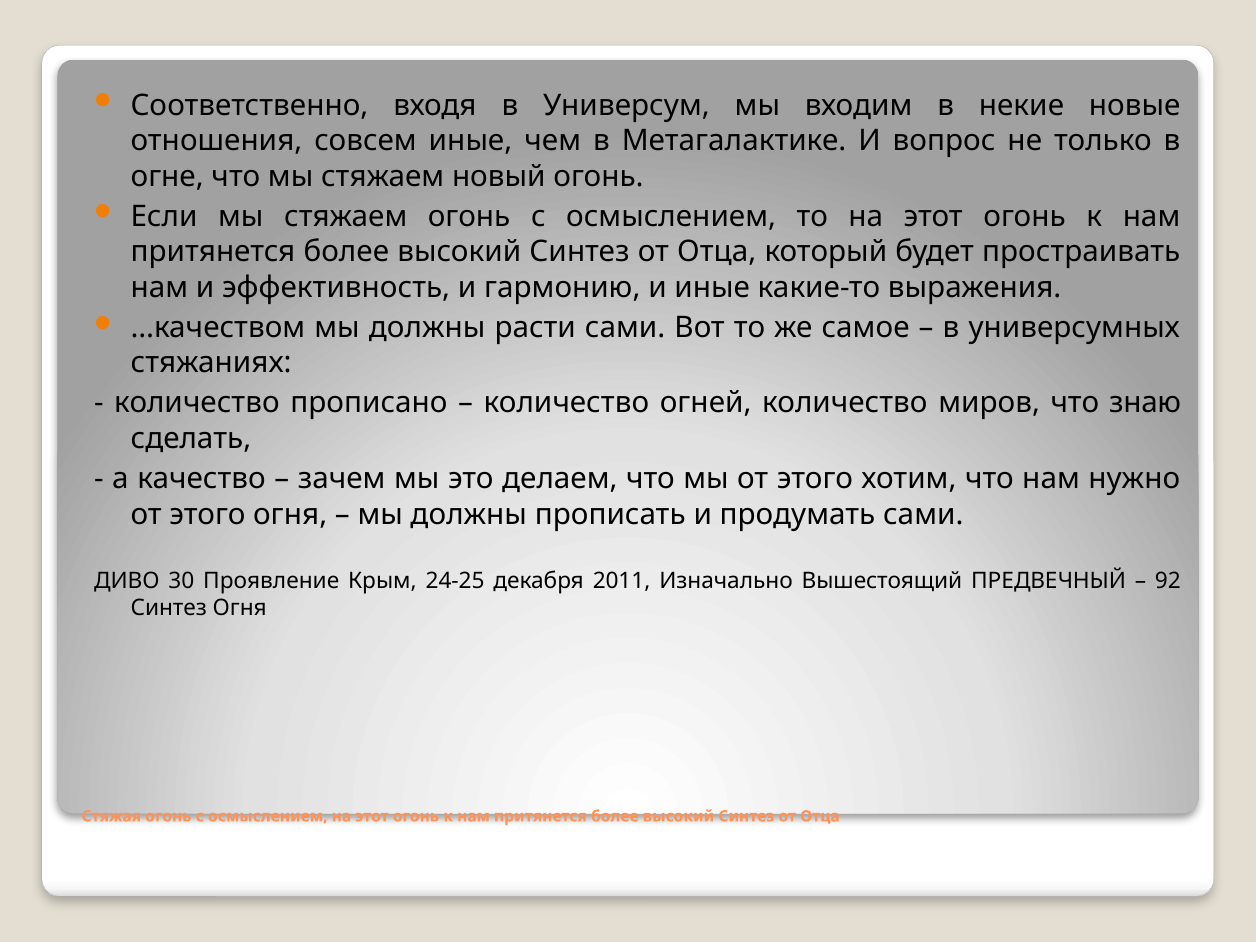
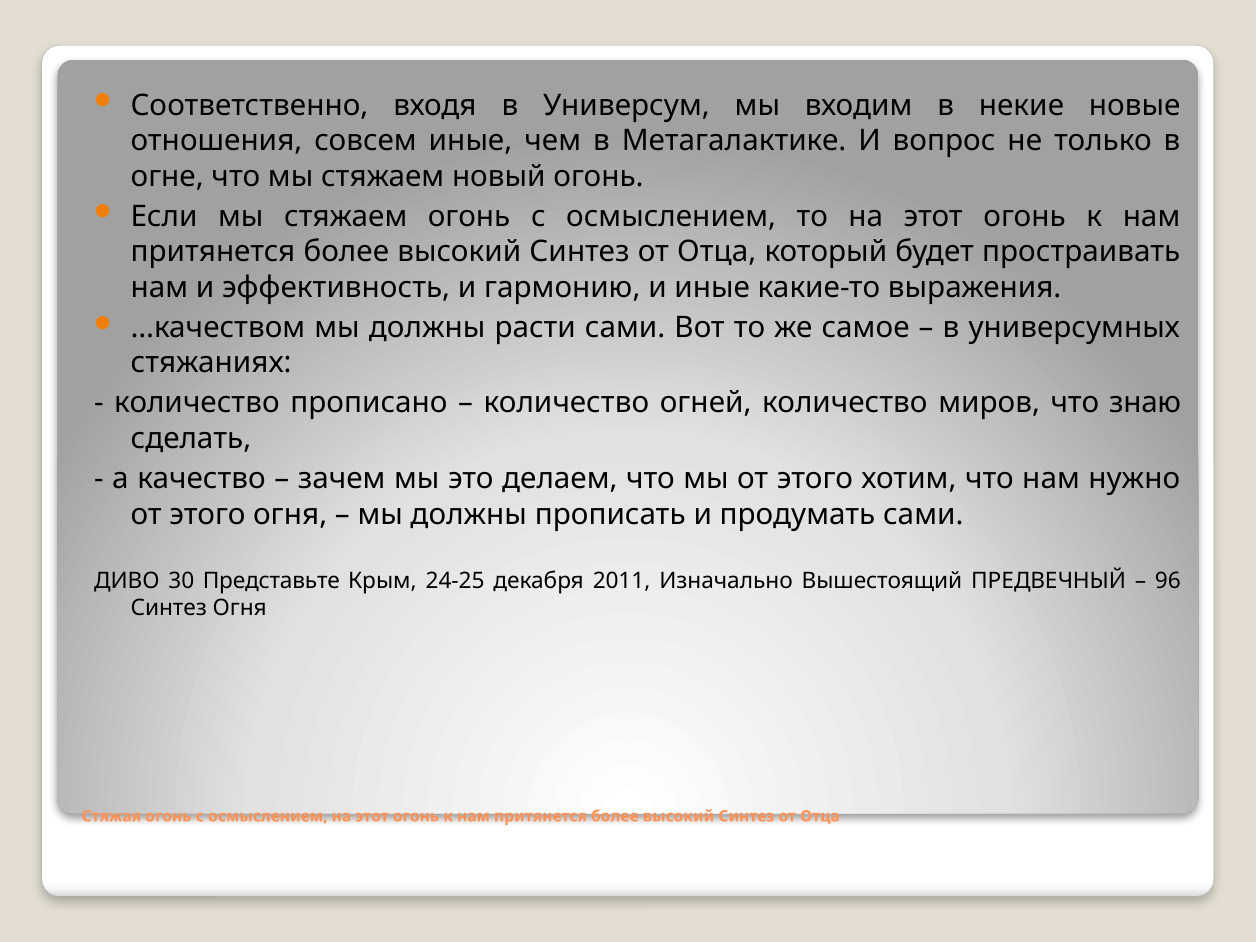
Проявление: Проявление -> Представьте
92: 92 -> 96
